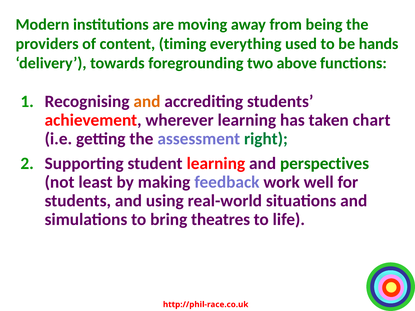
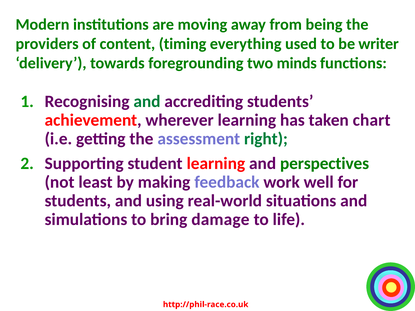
hands: hands -> writer
above: above -> minds
and at (147, 102) colour: orange -> green
theatres: theatres -> damage
